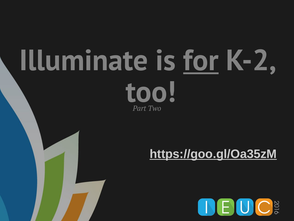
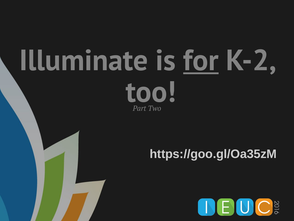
https://goo.gl/Oa35zM underline: present -> none
